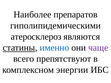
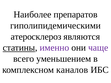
именно colour: blue -> purple
препятствуют: препятствуют -> уменьшением
энергии: энергии -> каналов
